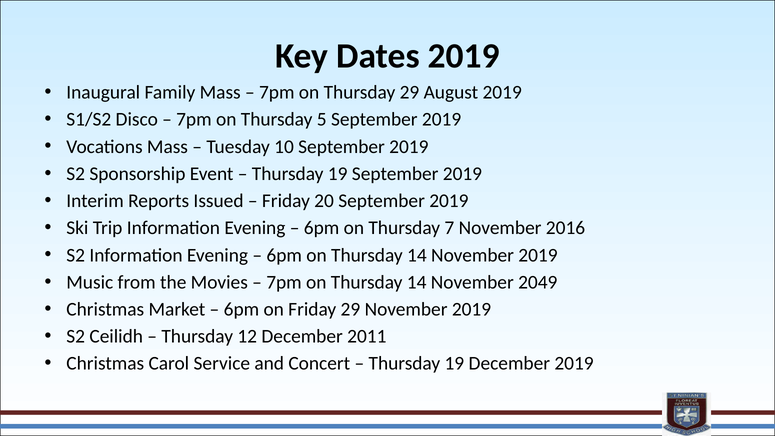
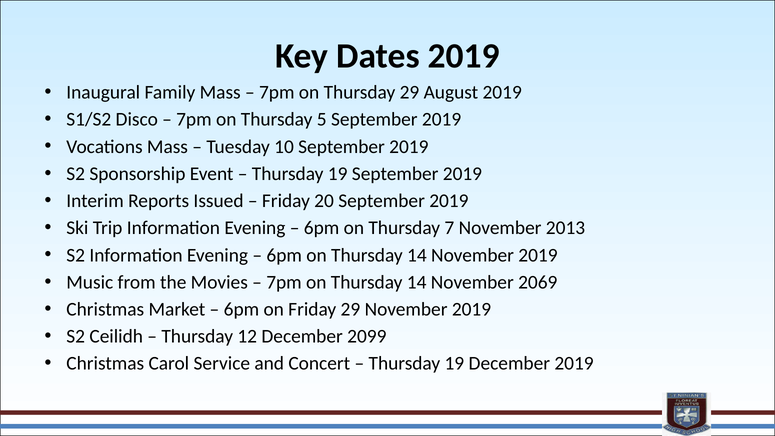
2016: 2016 -> 2013
2049: 2049 -> 2069
2011: 2011 -> 2099
